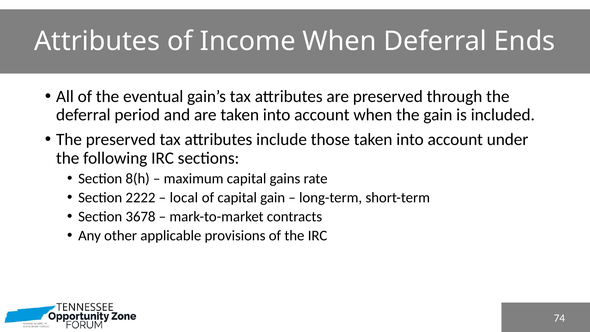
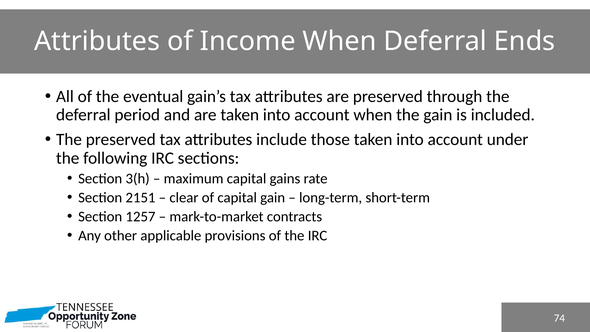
8(h: 8(h -> 3(h
2222: 2222 -> 2151
local: local -> clear
3678: 3678 -> 1257
